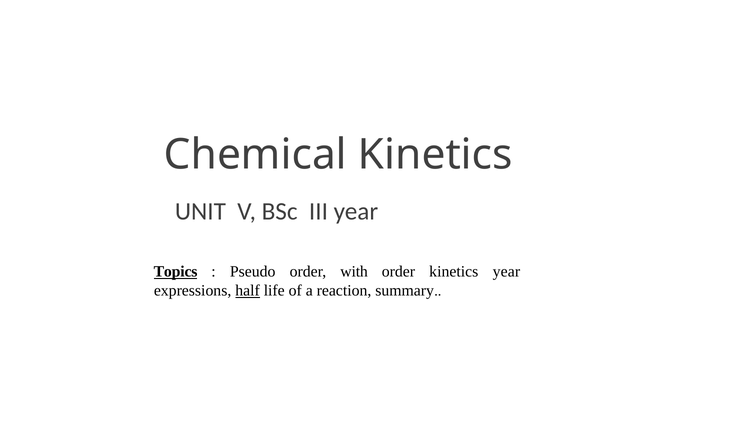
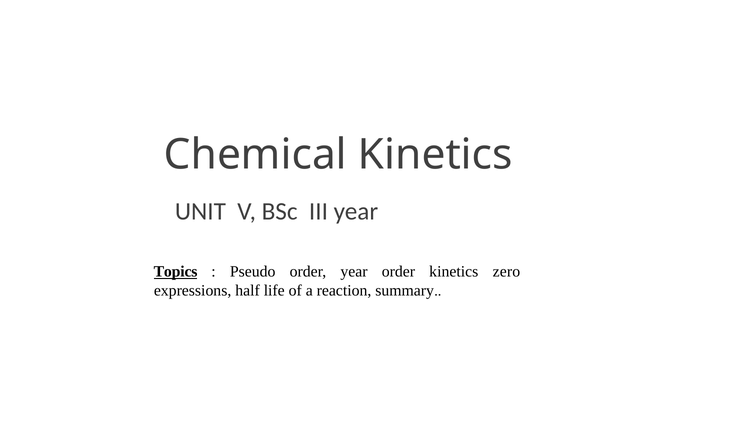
order with: with -> year
kinetics year: year -> zero
half underline: present -> none
